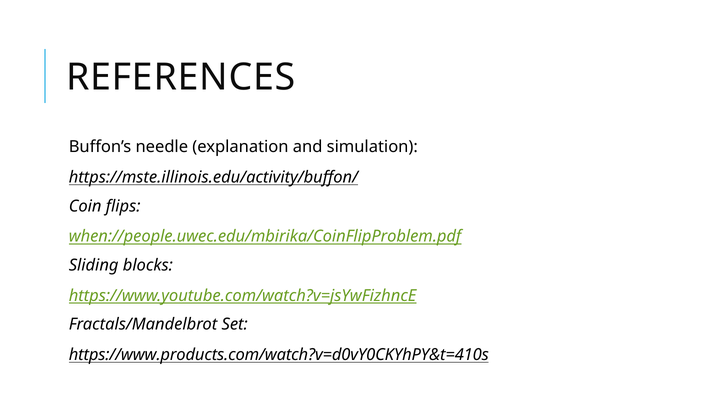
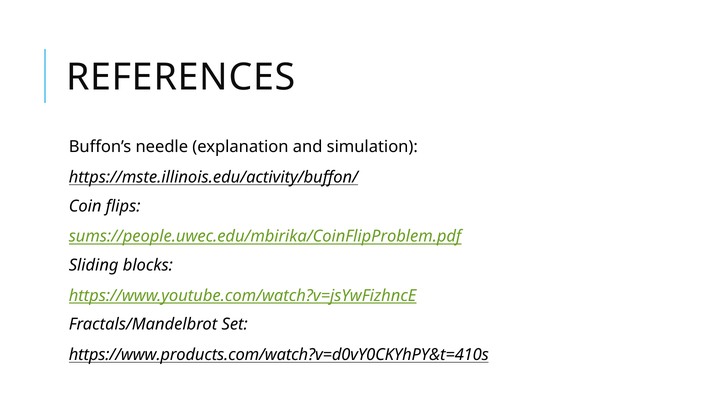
when://people.uwec.edu/mbirika/CoinFlipProblem.pdf: when://people.uwec.edu/mbirika/CoinFlipProblem.pdf -> sums://people.uwec.edu/mbirika/CoinFlipProblem.pdf
